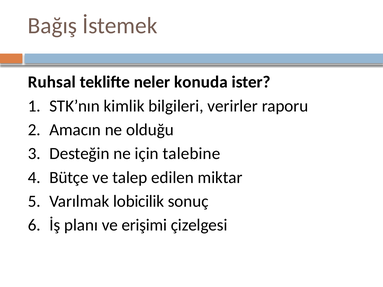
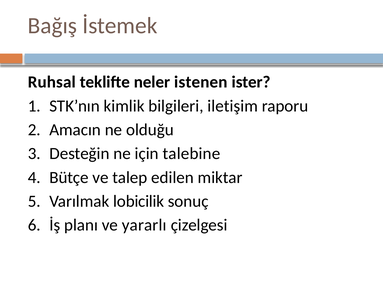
konuda: konuda -> istenen
verirler: verirler -> iletişim
erişimi: erişimi -> yararlı
